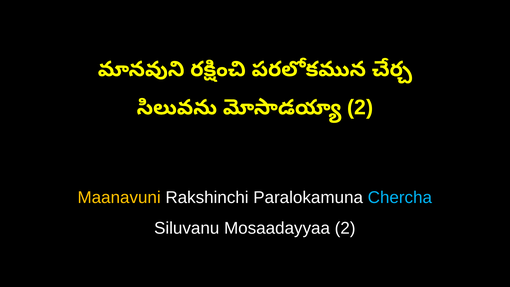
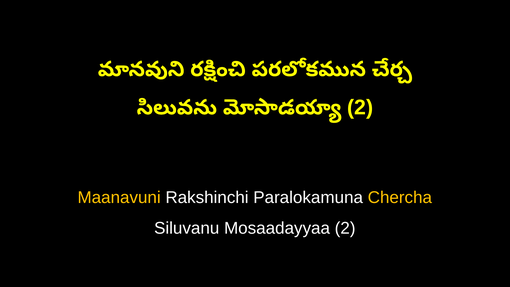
Chercha colour: light blue -> yellow
